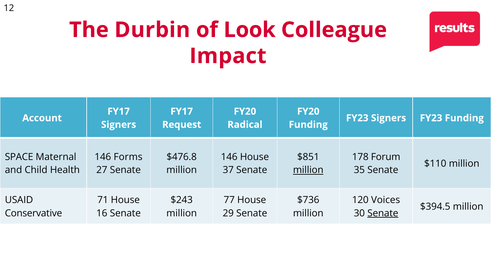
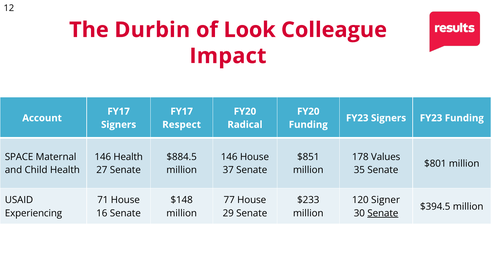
Request: Request -> Respect
146 Forms: Forms -> Health
$476.8: $476.8 -> $884.5
Forum: Forum -> Values
$110: $110 -> $801
million at (308, 170) underline: present -> none
$243: $243 -> $148
$736: $736 -> $233
Voices: Voices -> Signer
Conservative: Conservative -> Experiencing
